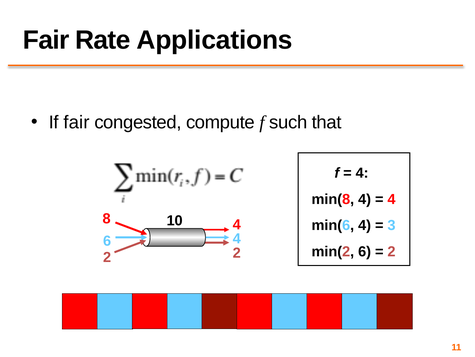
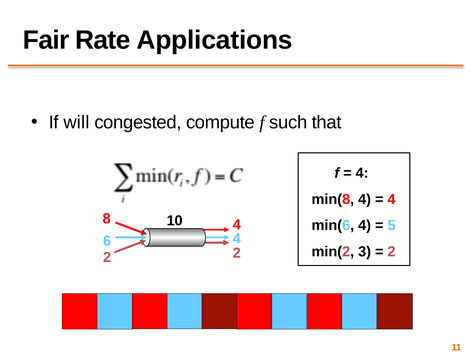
If fair: fair -> will
3: 3 -> 5
min(2 6: 6 -> 3
